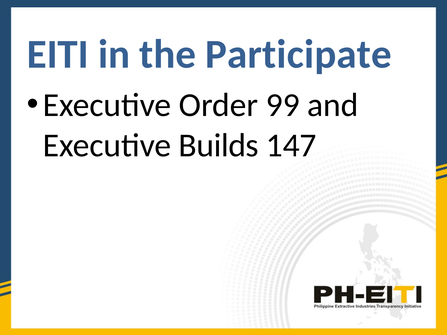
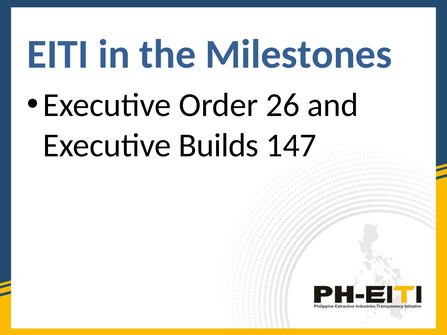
Participate: Participate -> Milestones
99: 99 -> 26
